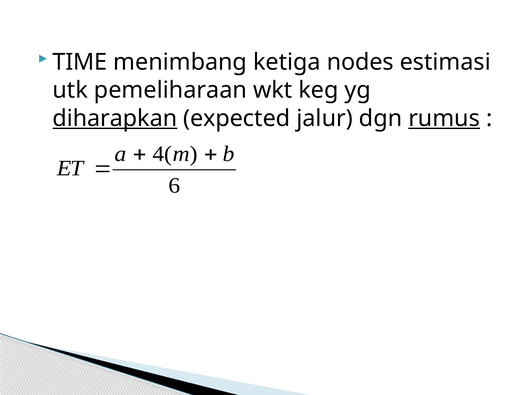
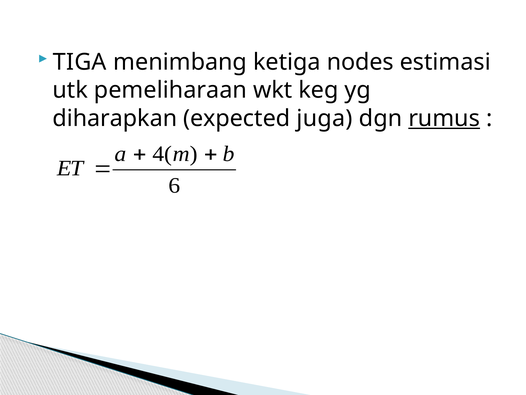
TIME: TIME -> TIGA
diharapkan underline: present -> none
jalur: jalur -> juga
